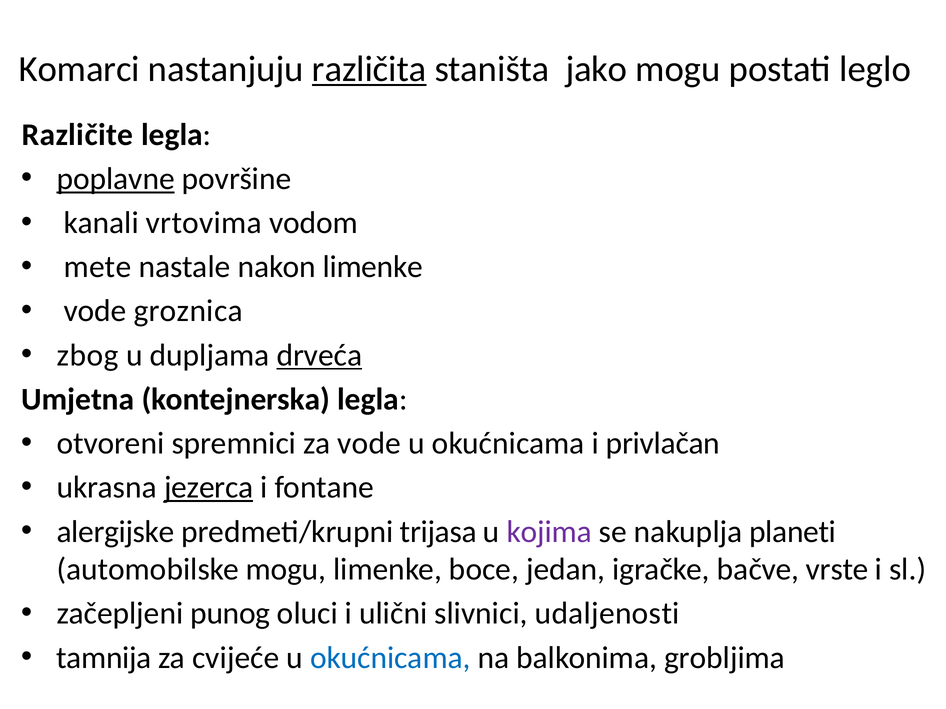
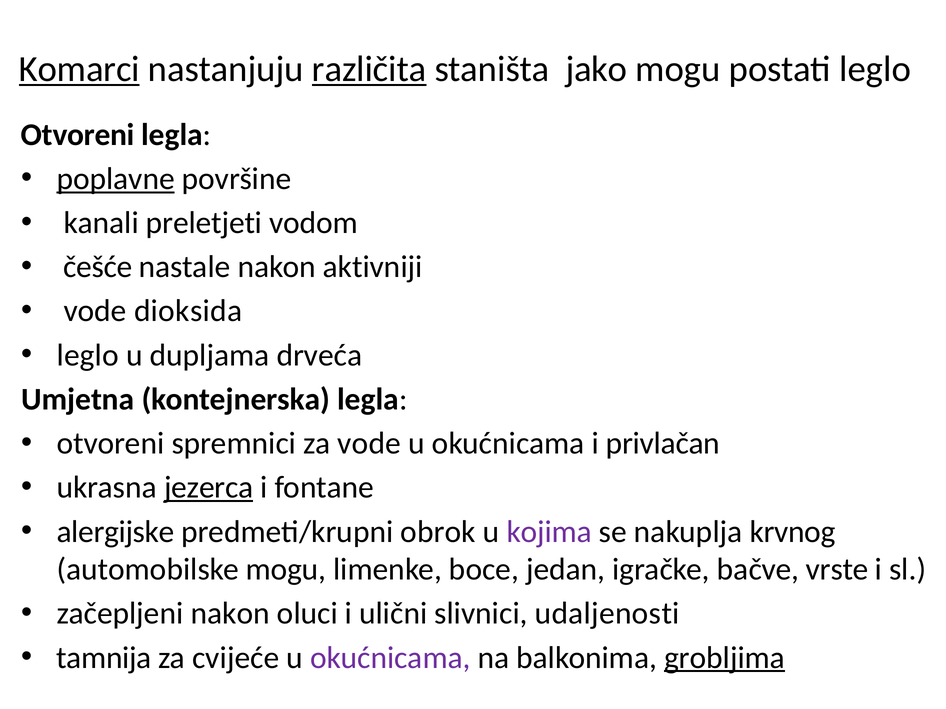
Komarci underline: none -> present
Različite at (77, 135): Različite -> Otvoreni
vrtovima: vrtovima -> preletjeti
mete: mete -> češće
nakon limenke: limenke -> aktivniji
groznica: groznica -> dioksida
zbog at (88, 355): zbog -> leglo
drveća underline: present -> none
trijasa: trijasa -> obrok
planeti: planeti -> krvnog
začepljeni punog: punog -> nakon
okućnicama at (390, 658) colour: blue -> purple
grobljima underline: none -> present
